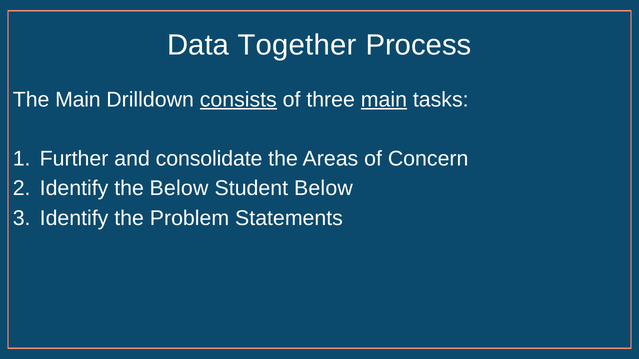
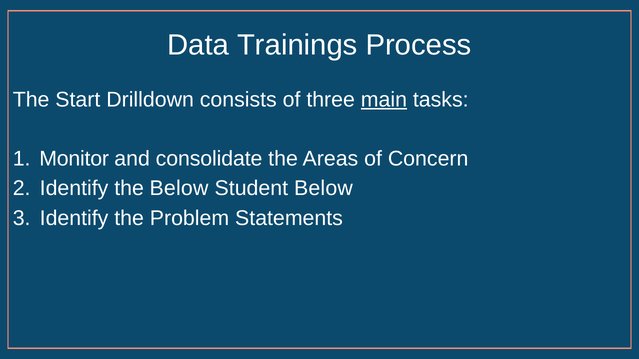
Together: Together -> Trainings
The Main: Main -> Start
consists underline: present -> none
Further: Further -> Monitor
